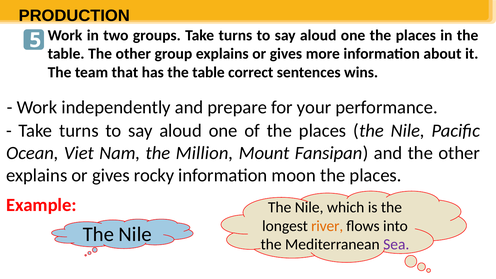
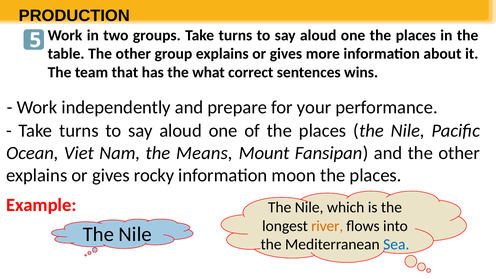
has the table: table -> what
Million: Million -> Means
Sea colour: purple -> blue
